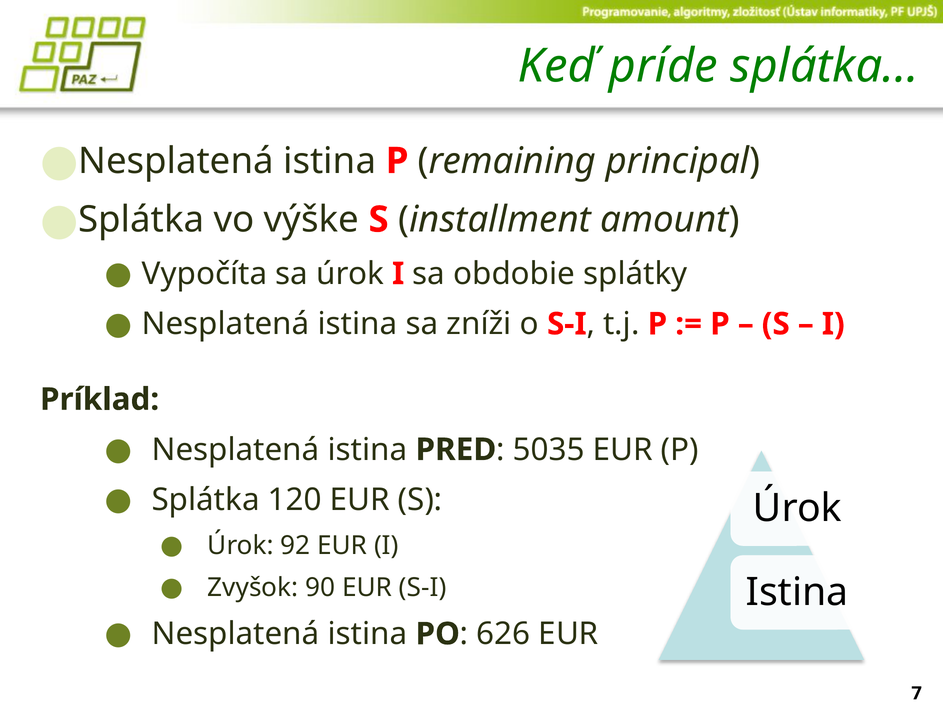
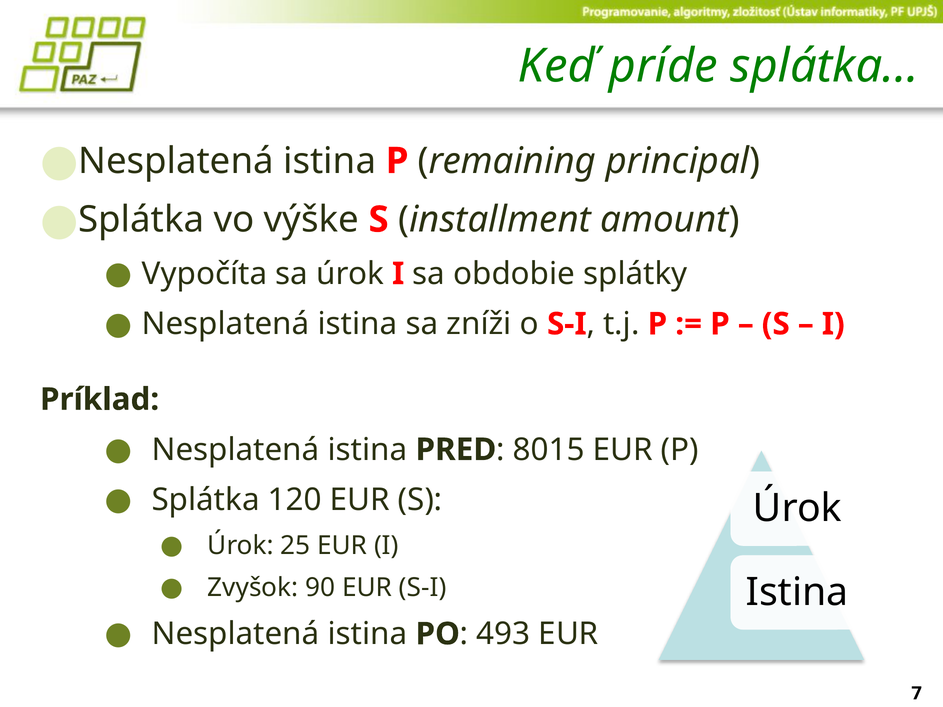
5035: 5035 -> 8015
92: 92 -> 25
626: 626 -> 493
